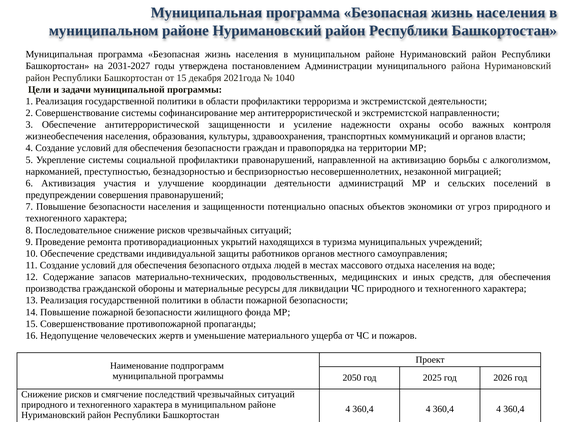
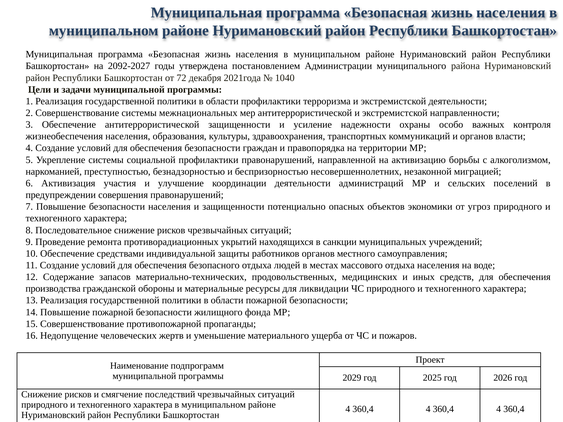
2031-2027: 2031-2027 -> 2092-2027
от 15: 15 -> 72
софинансирование: софинансирование -> межнациональных
туризма: туризма -> санкции
2050: 2050 -> 2029
